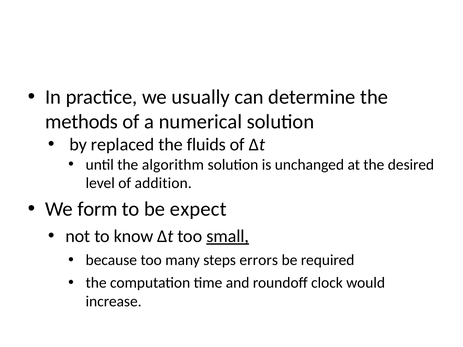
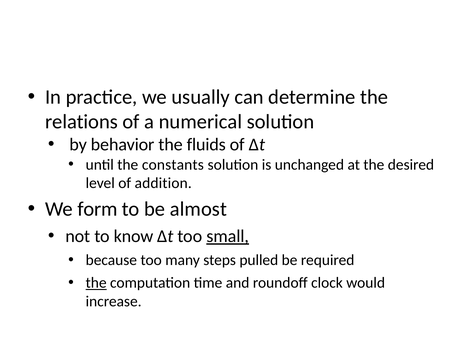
methods: methods -> relations
replaced: replaced -> behavior
algorithm: algorithm -> constants
expect: expect -> almost
errors: errors -> pulled
the at (96, 283) underline: none -> present
